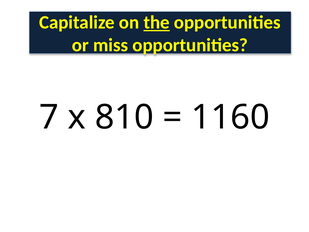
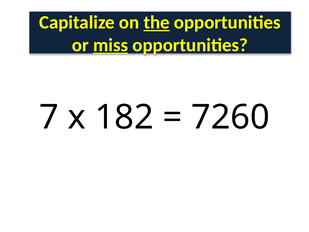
miss underline: none -> present
810: 810 -> 182
1160: 1160 -> 7260
